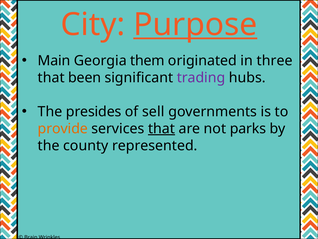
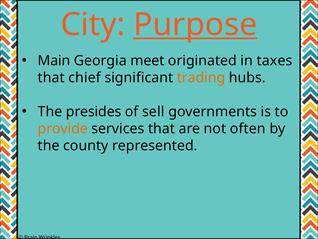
them: them -> meet
three: three -> taxes
been: been -> chief
trading colour: purple -> orange
that at (161, 128) underline: present -> none
parks: parks -> often
